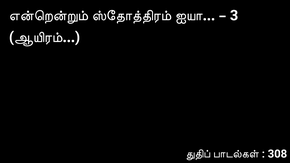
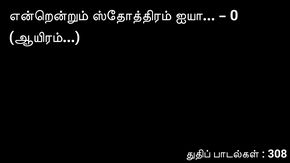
3: 3 -> 0
